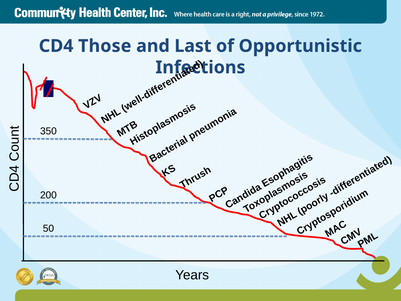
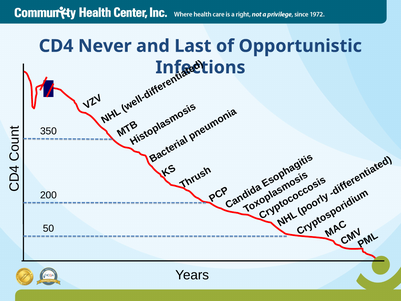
Those: Those -> Never
